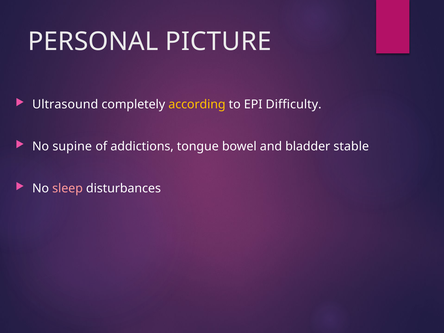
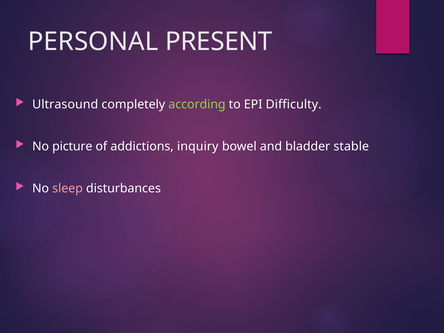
PICTURE: PICTURE -> PRESENT
according colour: yellow -> light green
supine: supine -> picture
tongue: tongue -> inquiry
